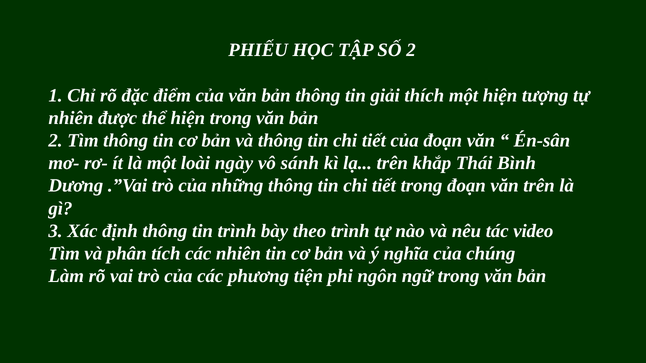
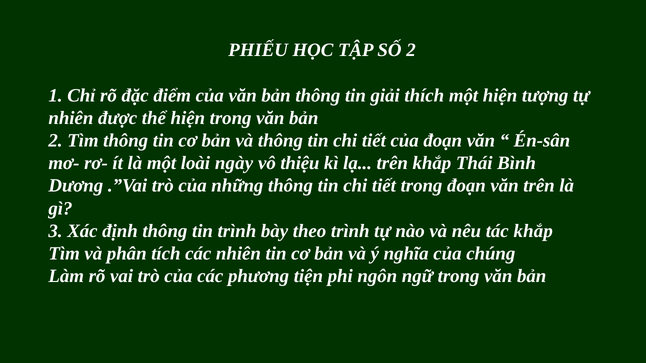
sánh: sánh -> thiệu
tác video: video -> khắp
